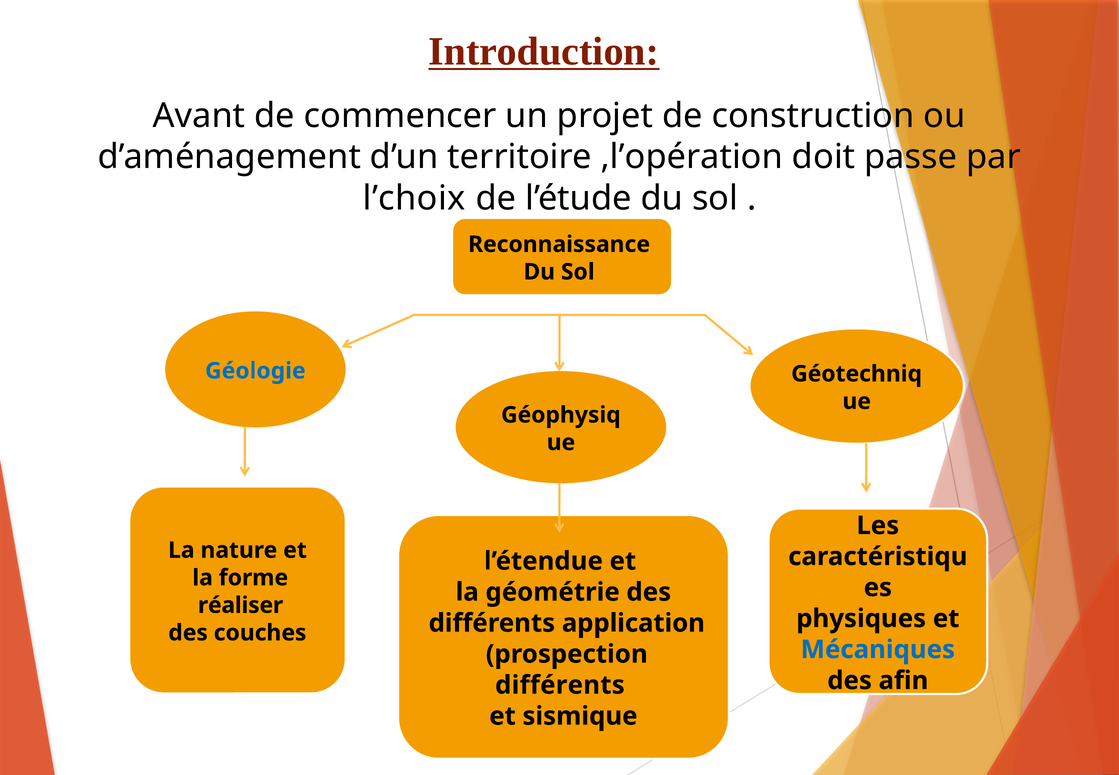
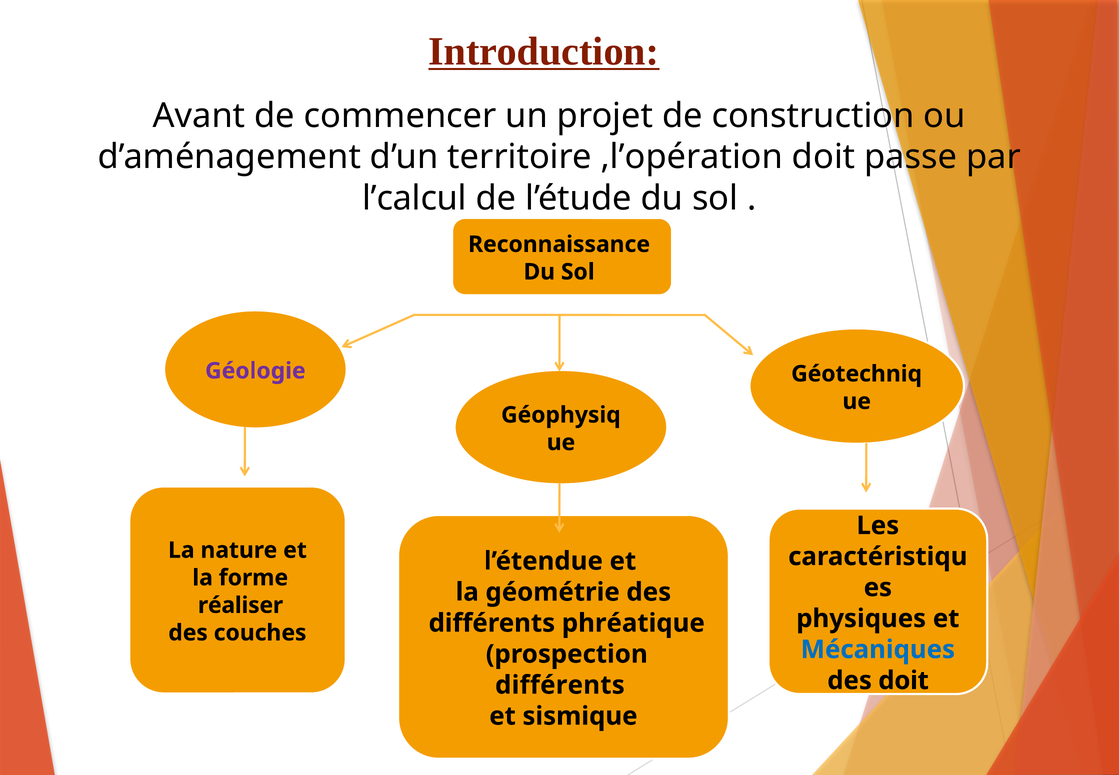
l’choix: l’choix -> l’calcul
Géologie colour: blue -> purple
application: application -> phréatique
des afin: afin -> doit
